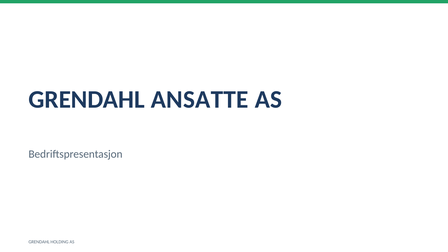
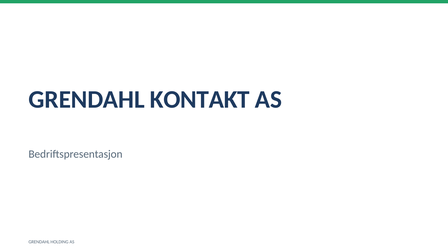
ANSATTE: ANSATTE -> KONTAKT
